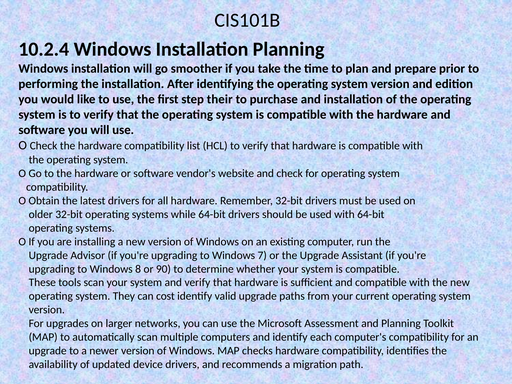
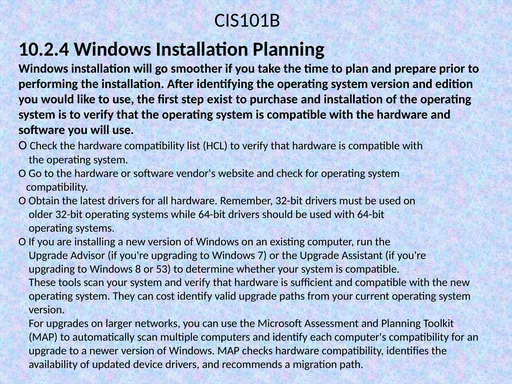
their: their -> exist
90: 90 -> 53
